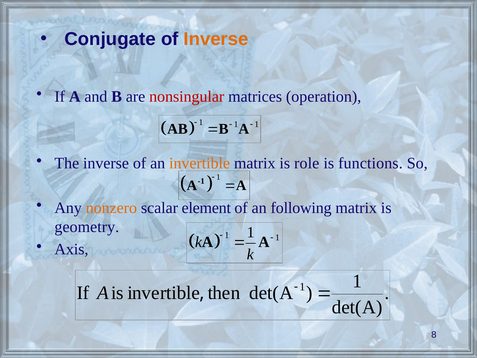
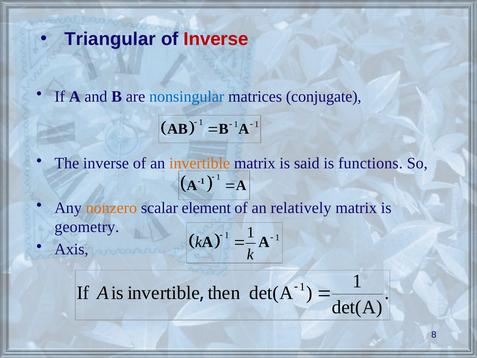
Conjugate: Conjugate -> Triangular
Inverse at (216, 39) colour: orange -> red
nonsingular colour: red -> blue
operation: operation -> conjugate
role: role -> said
following: following -> relatively
